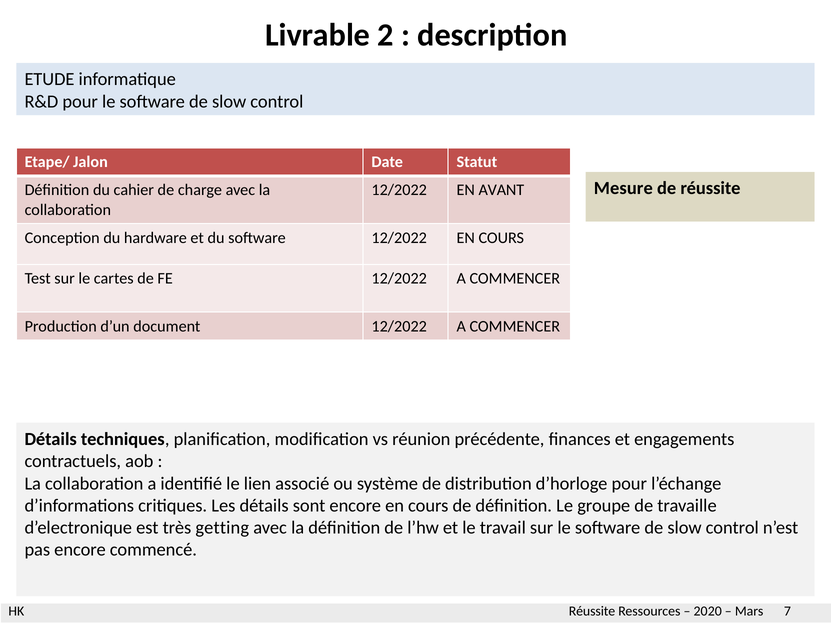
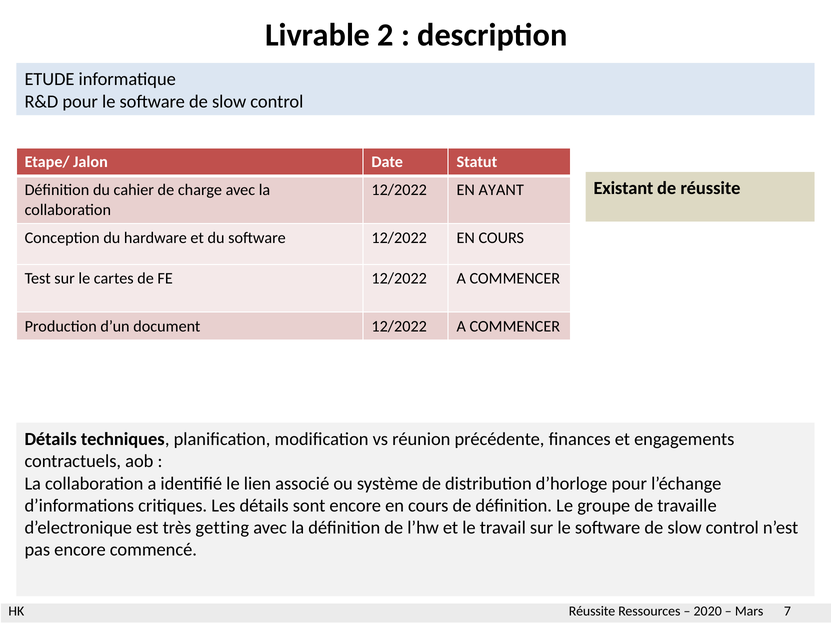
Mesure: Mesure -> Existant
AVANT: AVANT -> AYANT
